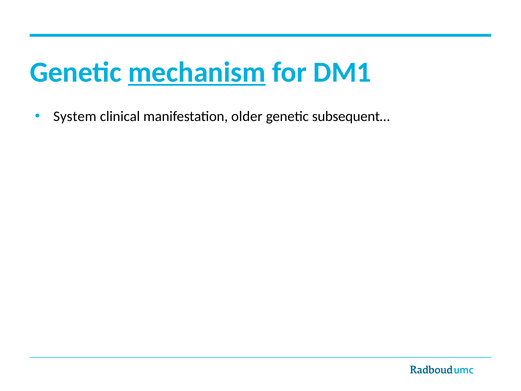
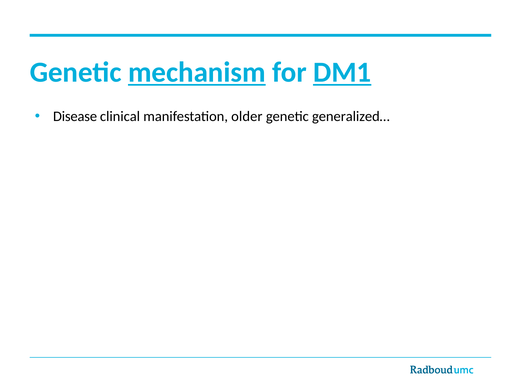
DM1 underline: none -> present
System: System -> Disease
subsequent…: subsequent… -> generalized…
